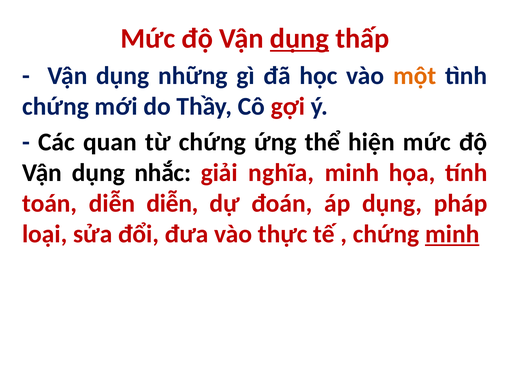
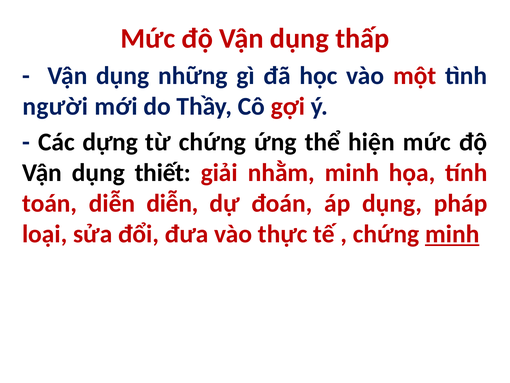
dụng at (299, 39) underline: present -> none
một colour: orange -> red
chứng at (55, 106): chứng -> người
quan: quan -> dựng
nhắc: nhắc -> thiết
nghĩa: nghĩa -> nhằm
